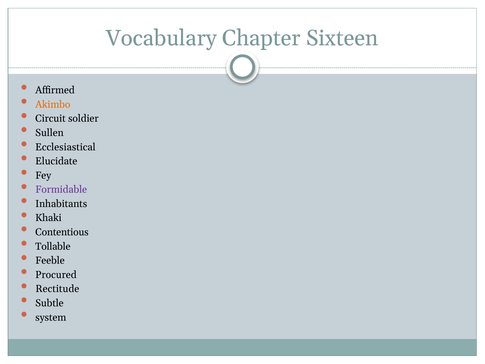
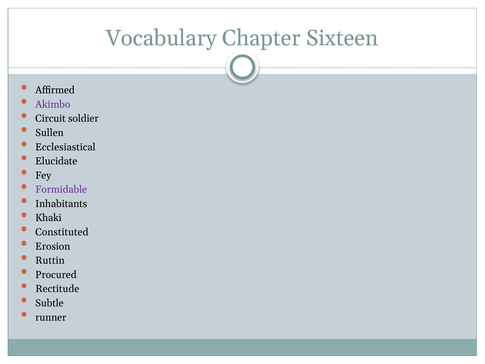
Akimbo colour: orange -> purple
Contentious: Contentious -> Constituted
Tollable: Tollable -> Erosion
Feeble: Feeble -> Ruttin
system: system -> runner
